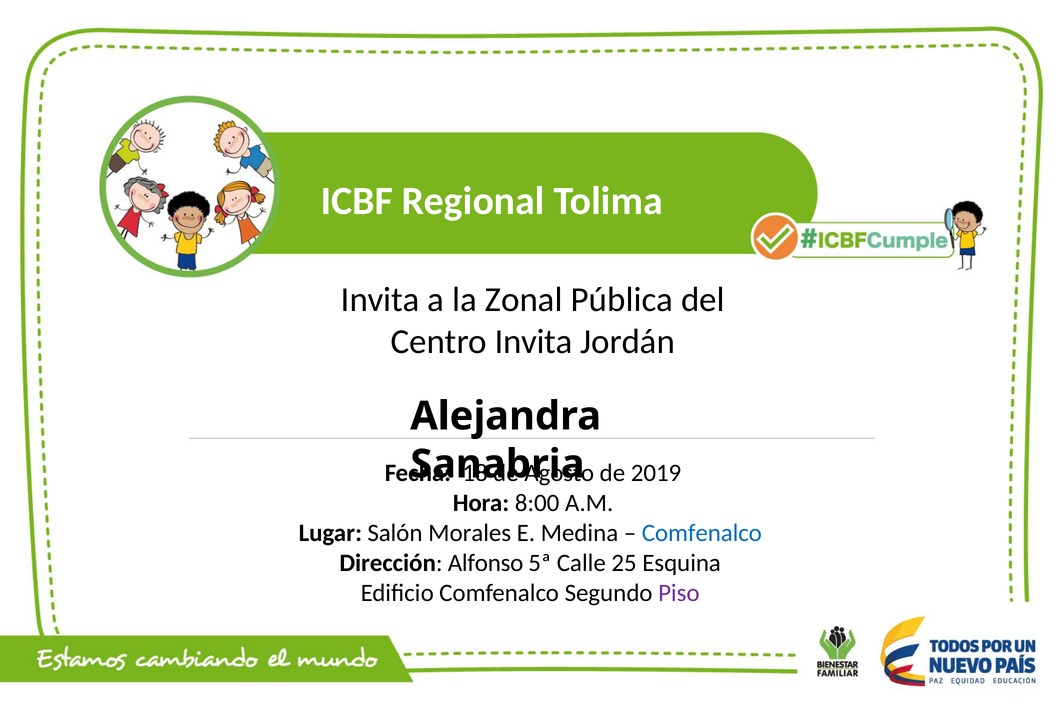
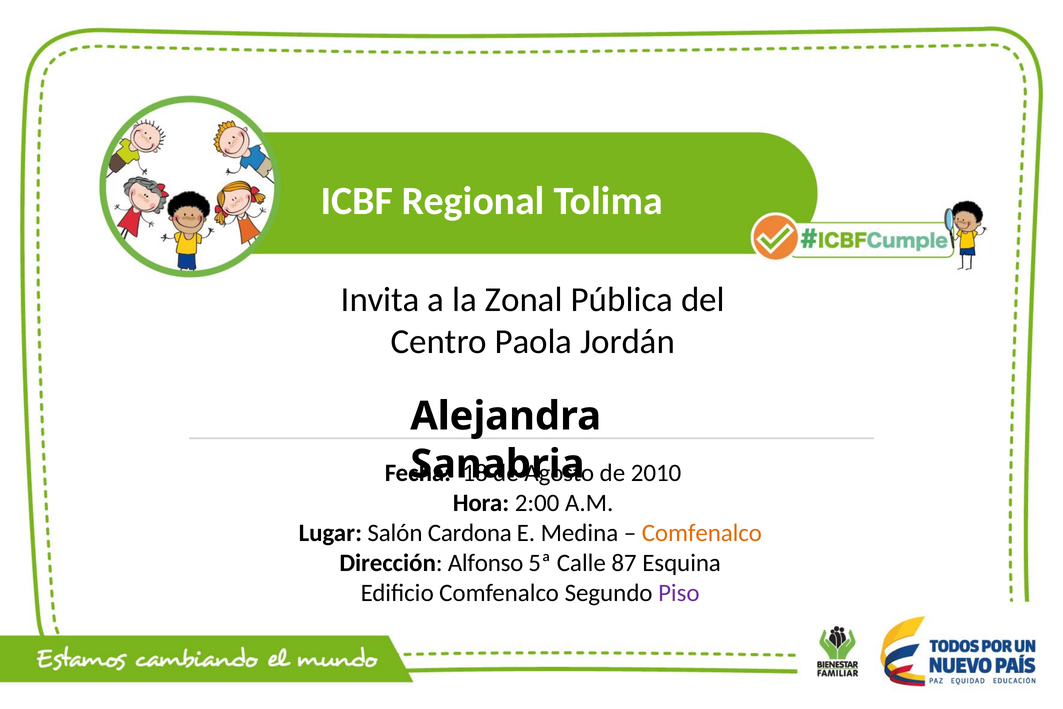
Centro Invita: Invita -> Paola
2019: 2019 -> 2010
8:00: 8:00 -> 2:00
Morales: Morales -> Cardona
Comfenalco at (702, 533) colour: blue -> orange
25: 25 -> 87
